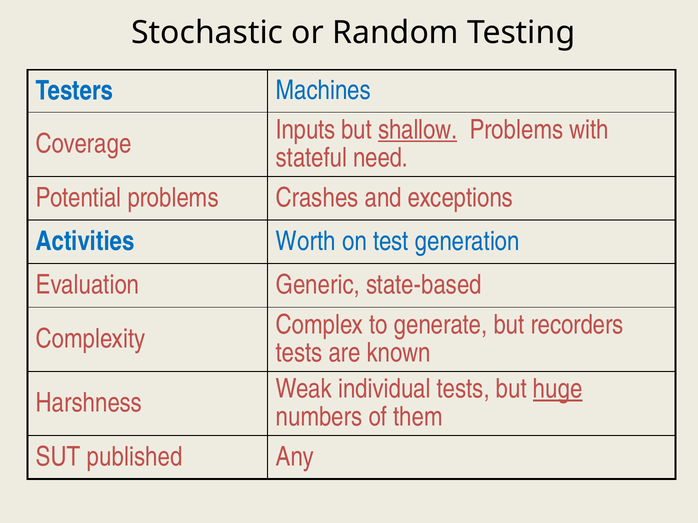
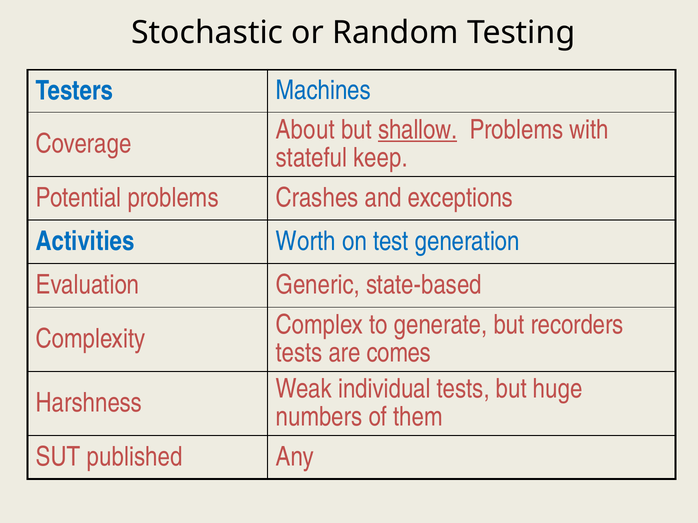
Inputs: Inputs -> About
need: need -> keep
known: known -> comes
huge underline: present -> none
